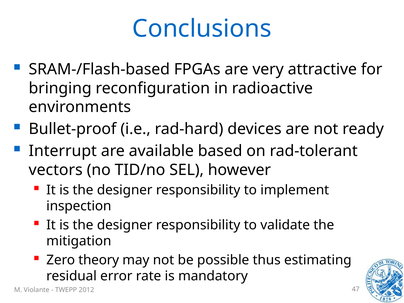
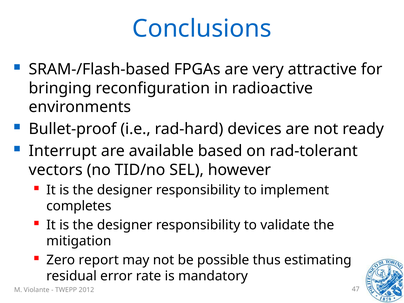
inspection: inspection -> completes
theory: theory -> report
